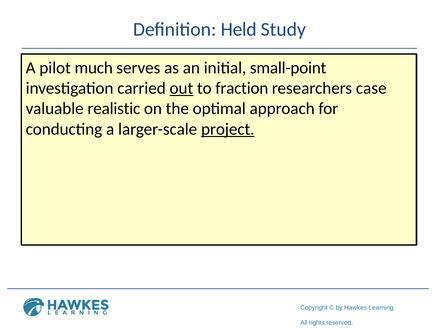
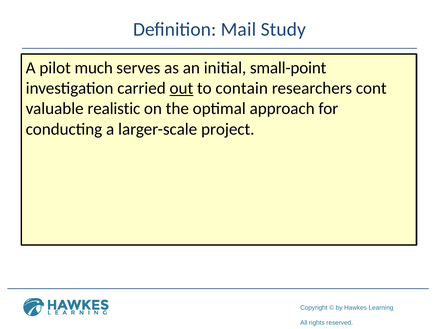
Held: Held -> Mail
fraction: fraction -> contain
case: case -> cont
project underline: present -> none
